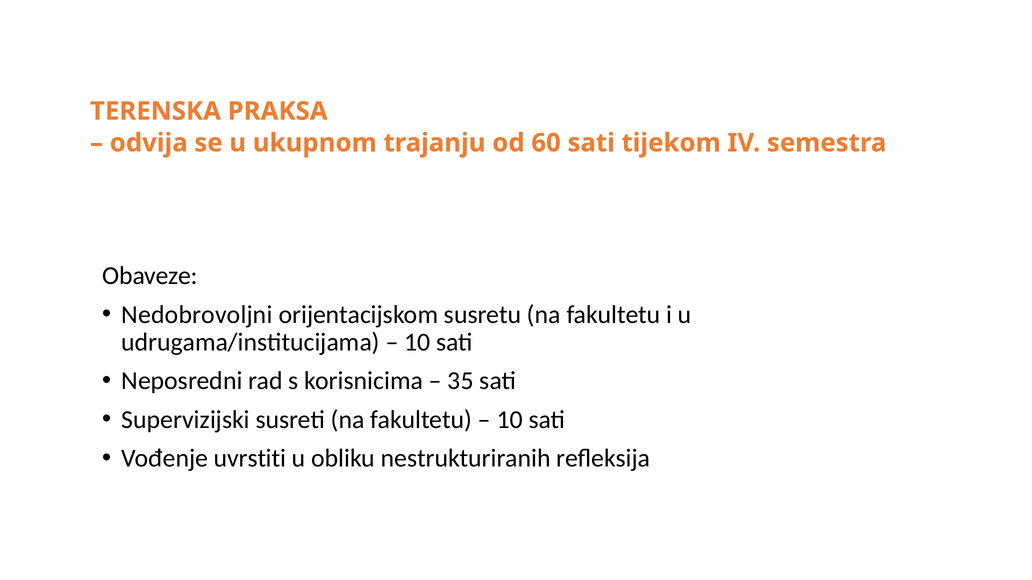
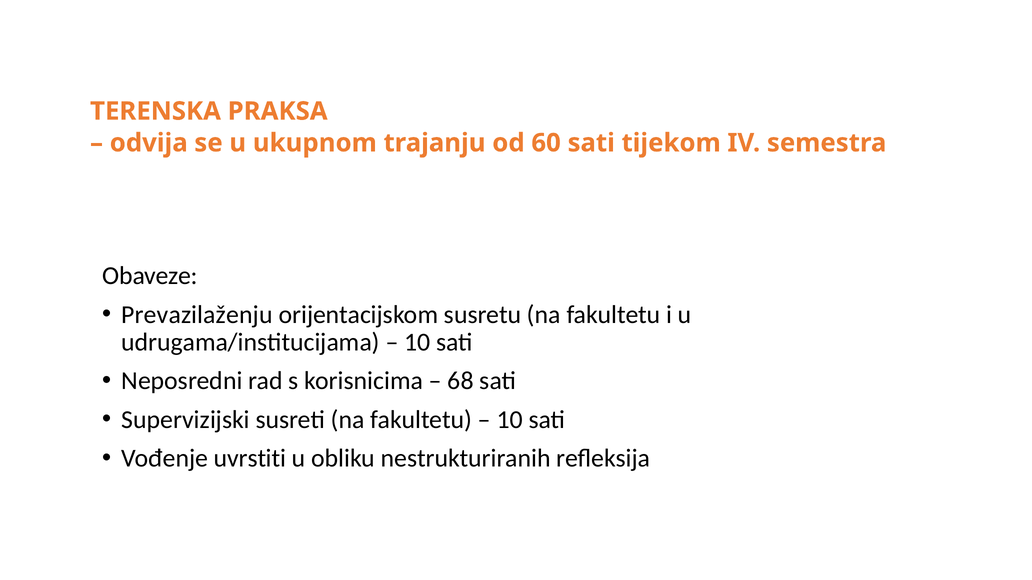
Nedobrovoljni: Nedobrovoljni -> Prevazilaženju
35: 35 -> 68
